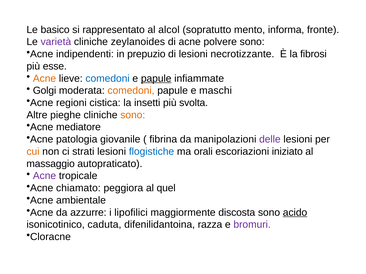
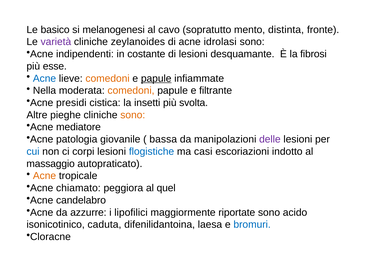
rappresentato: rappresentato -> melanogenesi
alcol: alcol -> cavo
informa: informa -> distinta
polvere: polvere -> idrolasi
prepuzio: prepuzio -> costante
necrotizzante: necrotizzante -> desquamante
Acne at (44, 79) colour: orange -> blue
comedoni at (108, 79) colour: blue -> orange
Golgi: Golgi -> Nella
maschi: maschi -> filtrante
regioni: regioni -> presidi
fibrina: fibrina -> bassa
cui colour: orange -> blue
strati: strati -> corpi
orali: orali -> casi
iniziato: iniziato -> indotto
Acne at (44, 176) colour: purple -> orange
ambientale: ambientale -> candelabro
discosta: discosta -> riportate
acido underline: present -> none
razza: razza -> laesa
bromuri colour: purple -> blue
